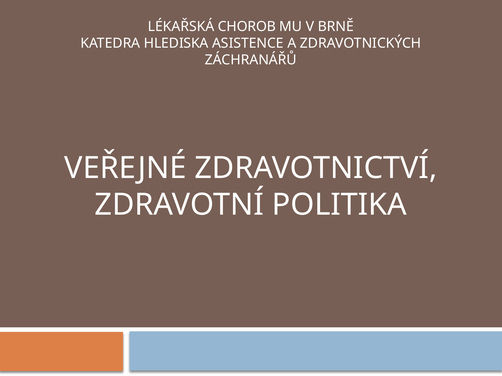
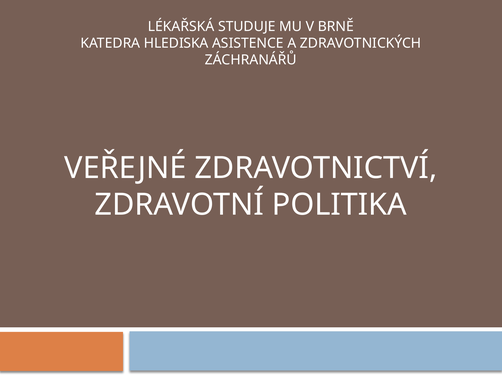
CHOROB: CHOROB -> STUDUJE
